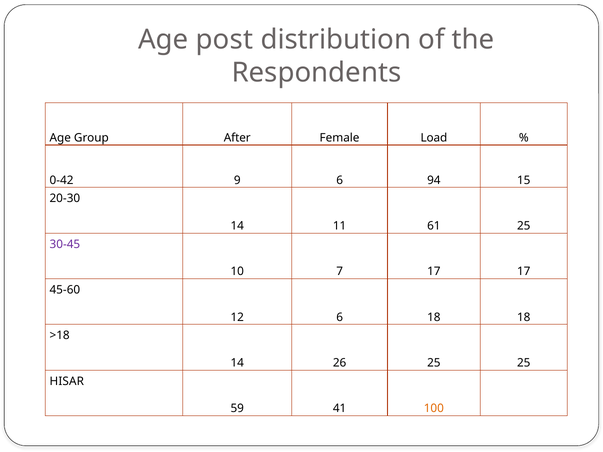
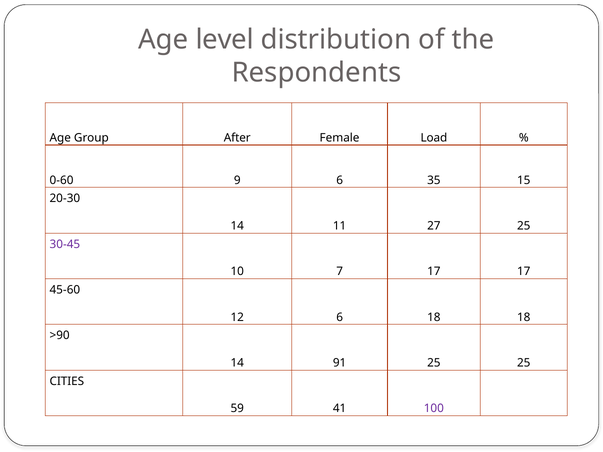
post: post -> level
0-42: 0-42 -> 0-60
94: 94 -> 35
61: 61 -> 27
>18: >18 -> >90
26: 26 -> 91
HISAR: HISAR -> CITIES
100 colour: orange -> purple
